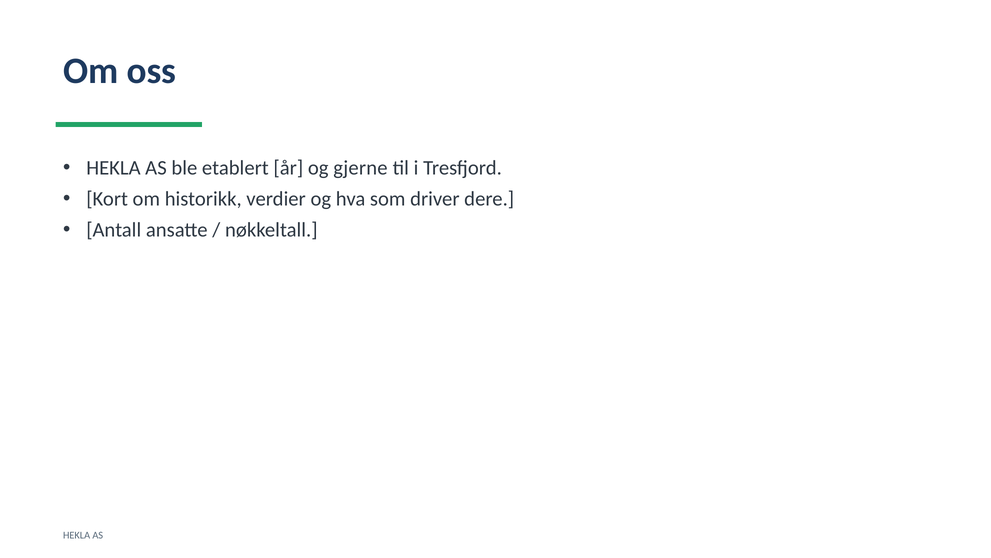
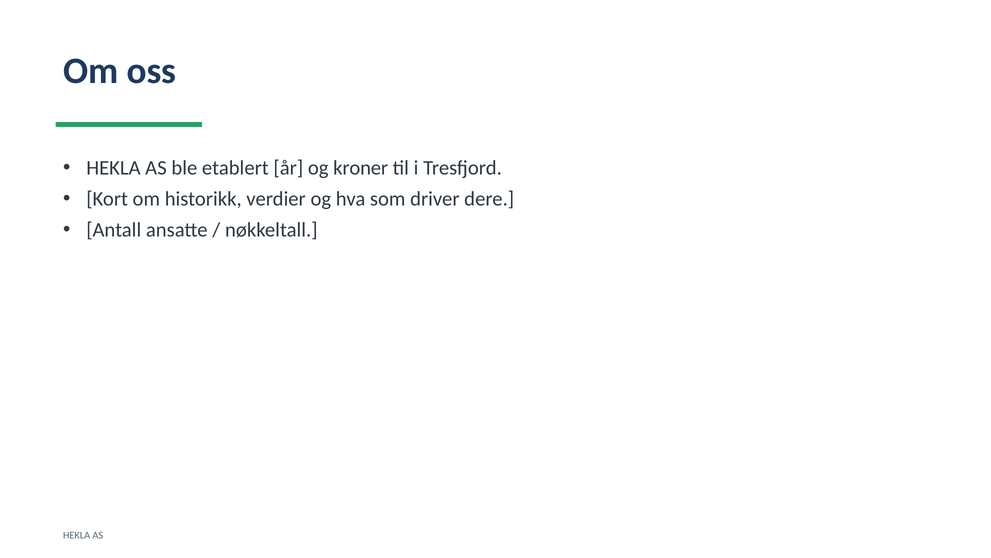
gjerne: gjerne -> kroner
